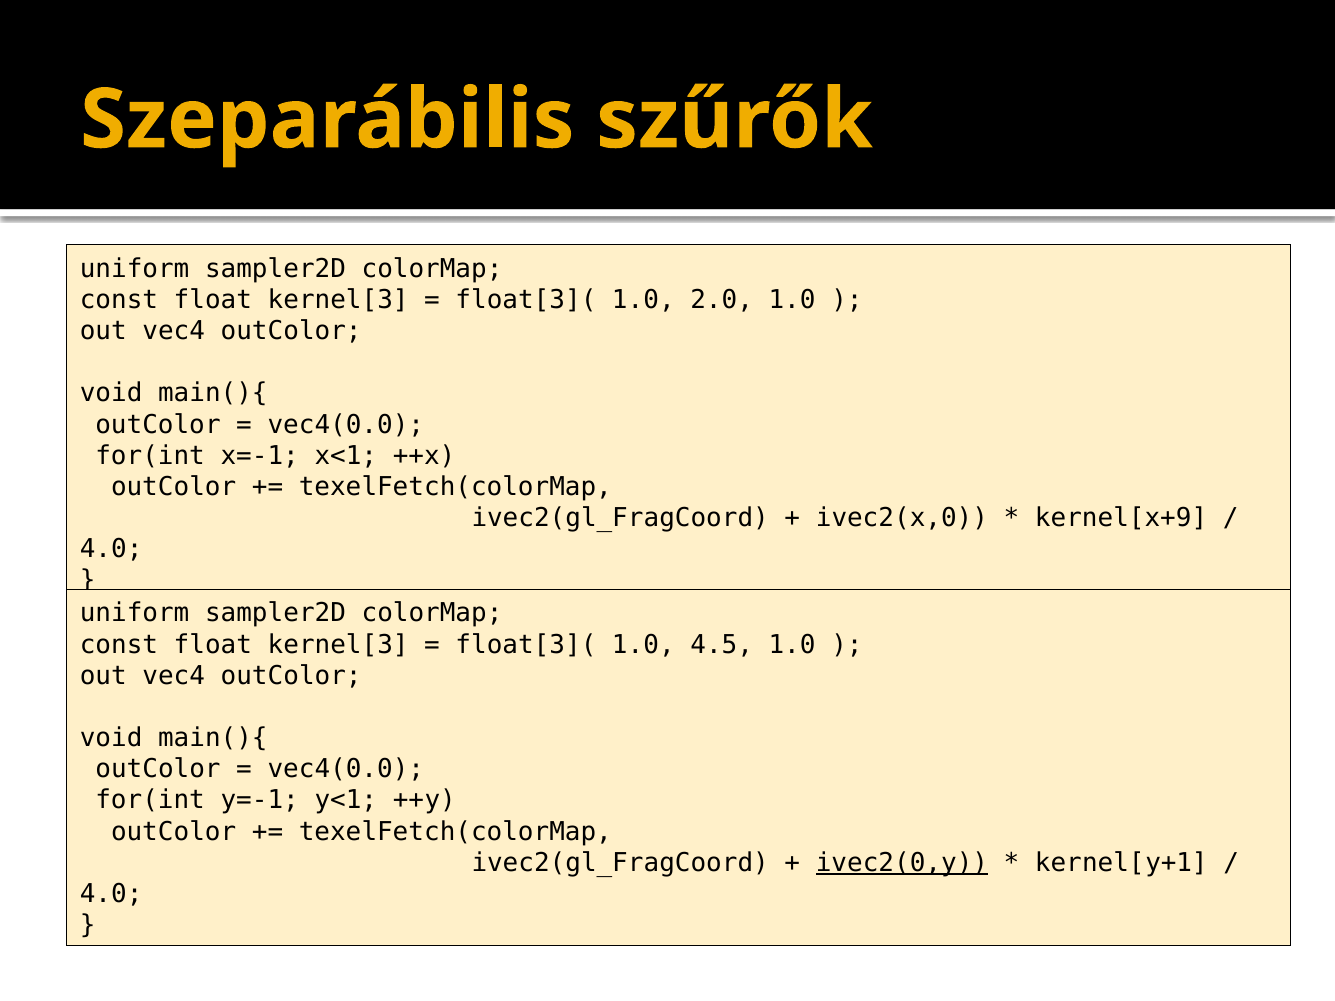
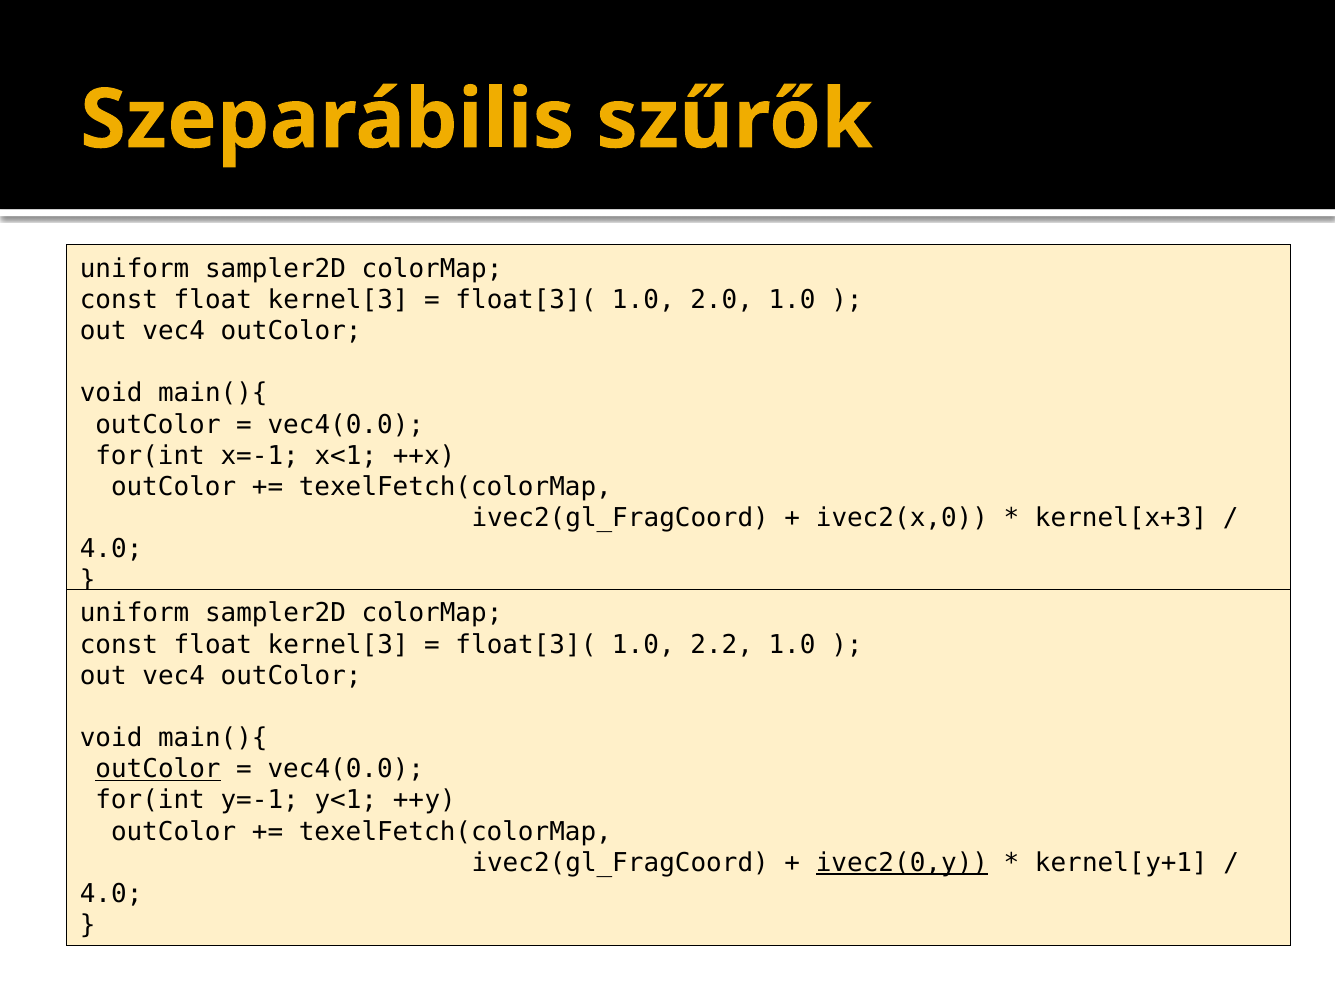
kernel[x+9: kernel[x+9 -> kernel[x+3
4.5: 4.5 -> 2.2
outColor at (158, 769) underline: none -> present
